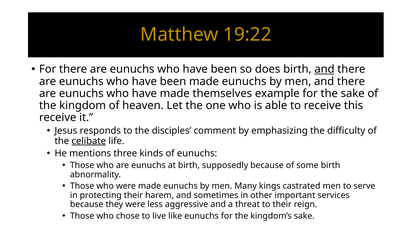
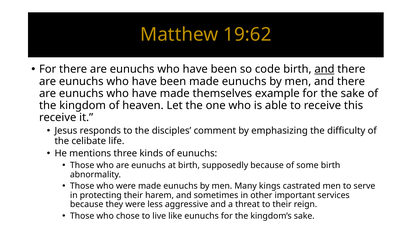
19:22: 19:22 -> 19:62
does: does -> code
celibate underline: present -> none
